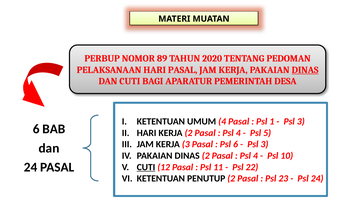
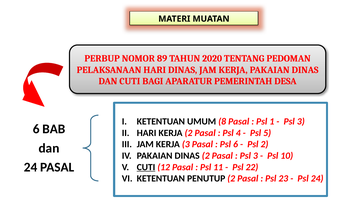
HARI PASAL: PASAL -> DINAS
DINAS at (305, 70) underline: present -> none
UMUM 4: 4 -> 8
3 at (264, 144): 3 -> 2
4 at (255, 156): 4 -> 3
